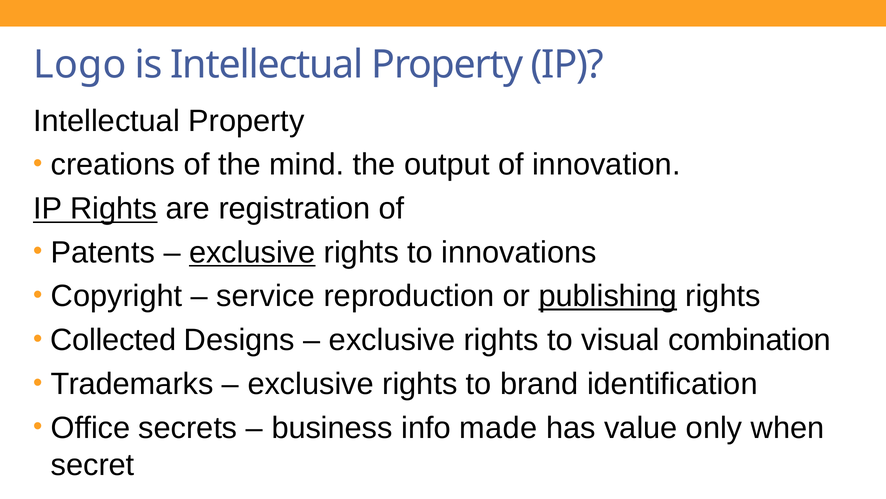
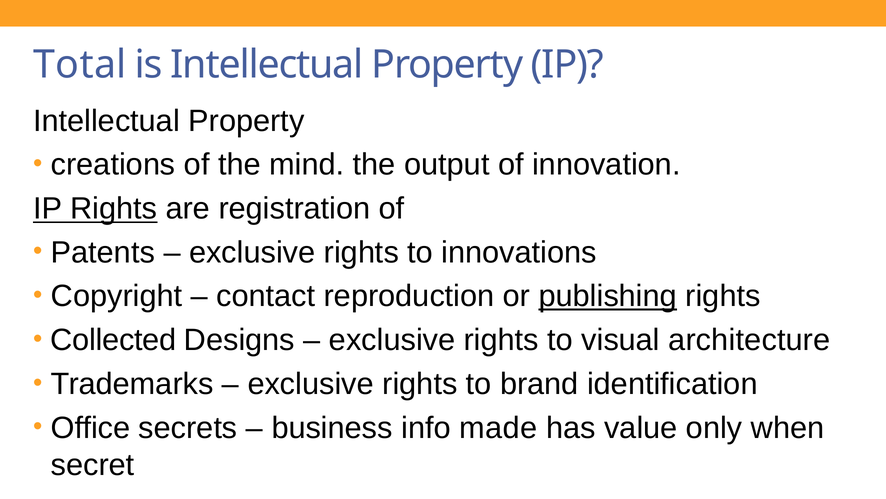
Logo: Logo -> Total
exclusive at (252, 252) underline: present -> none
service: service -> contact
combination: combination -> architecture
